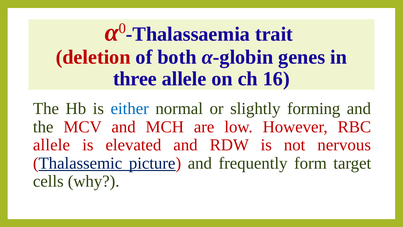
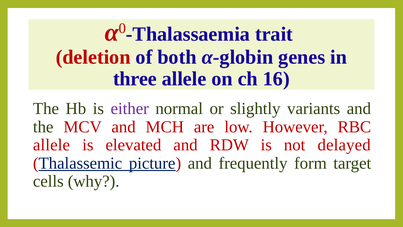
either colour: blue -> purple
forming: forming -> variants
nervous: nervous -> delayed
